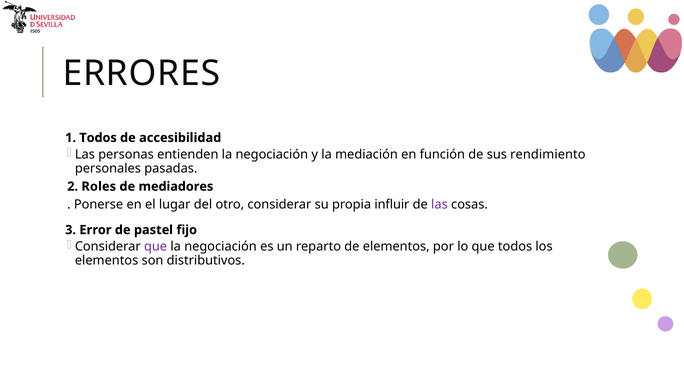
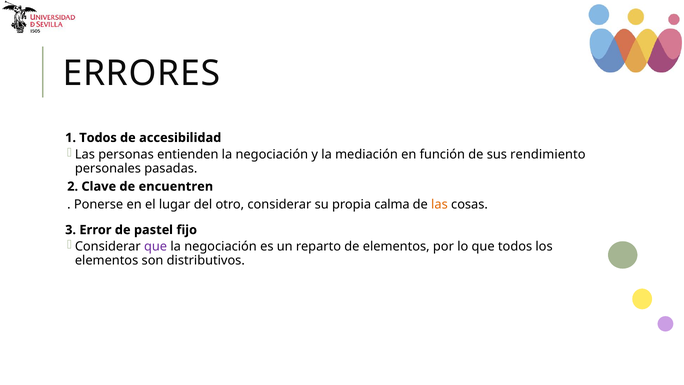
Roles: Roles -> Clave
mediadores: mediadores -> encuentren
influir: influir -> calma
las at (439, 205) colour: purple -> orange
